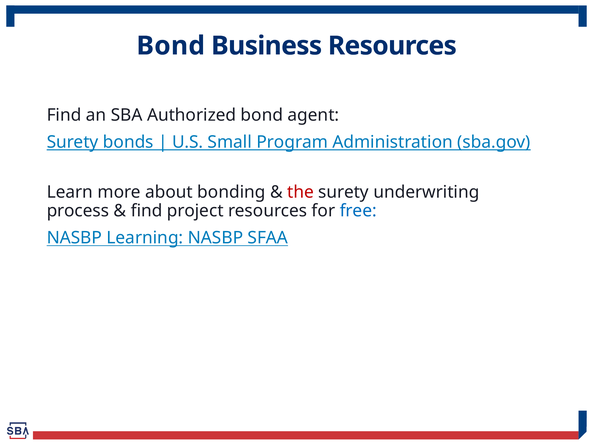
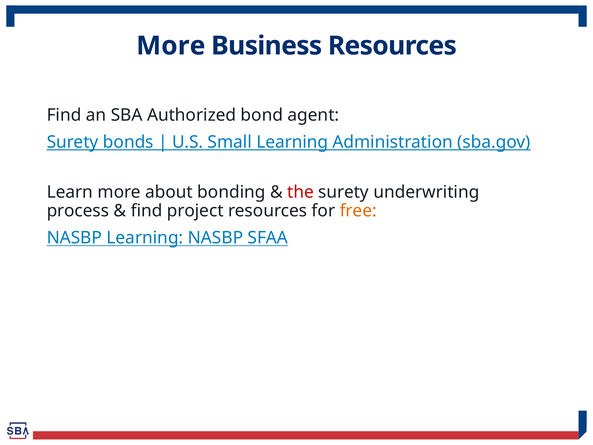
Bond at (171, 46): Bond -> More
Small Program: Program -> Learning
free colour: blue -> orange
